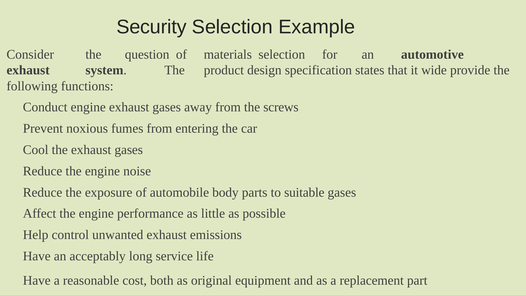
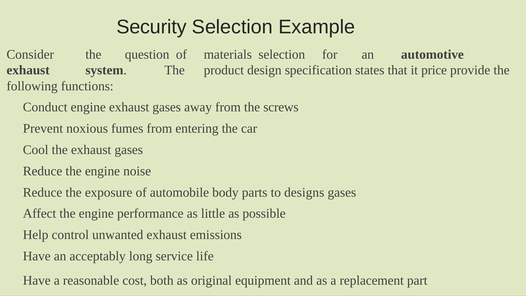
wide: wide -> price
suitable: suitable -> designs
